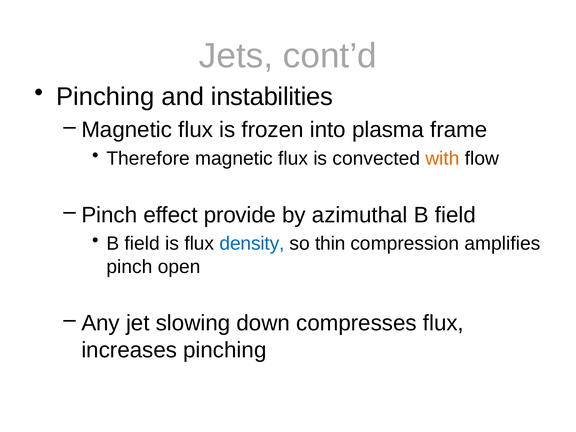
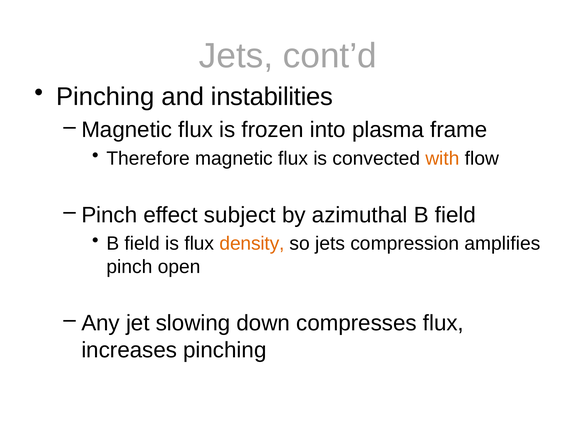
provide: provide -> subject
density colour: blue -> orange
so thin: thin -> jets
